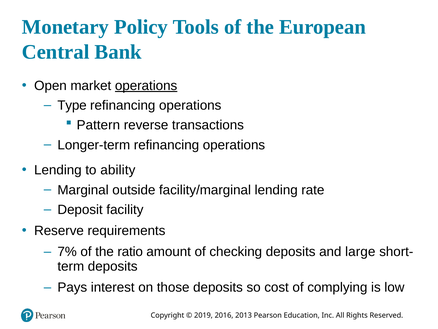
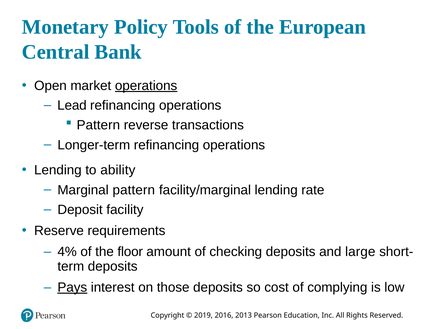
Type: Type -> Lead
Marginal outside: outside -> pattern
7%: 7% -> 4%
ratio: ratio -> floor
Pays underline: none -> present
